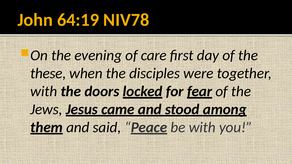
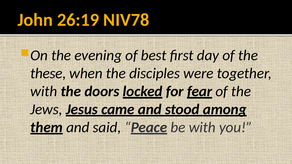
64:19: 64:19 -> 26:19
care: care -> best
